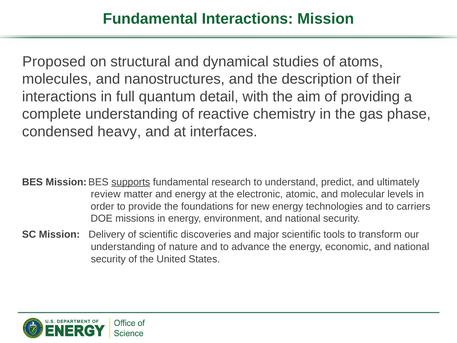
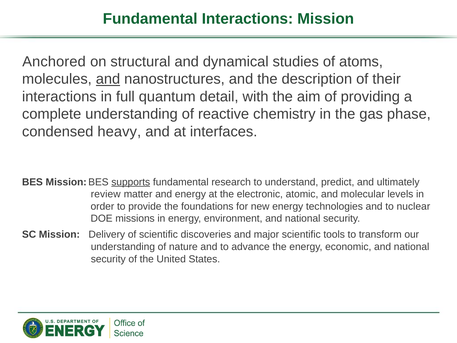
Proposed: Proposed -> Anchored
and at (108, 79) underline: none -> present
carriers: carriers -> nuclear
